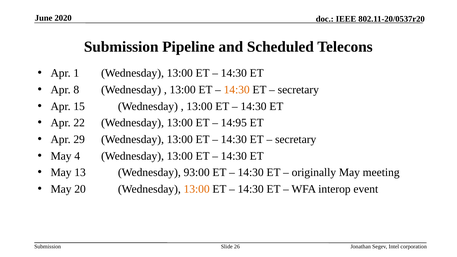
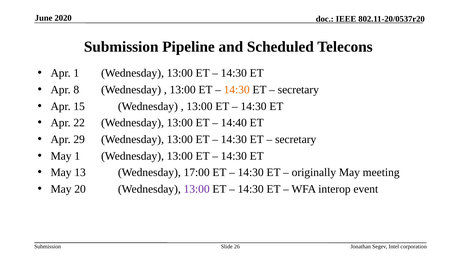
14:95: 14:95 -> 14:40
May 4: 4 -> 1
93:00: 93:00 -> 17:00
13:00 at (197, 189) colour: orange -> purple
